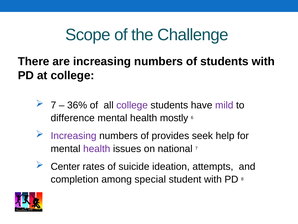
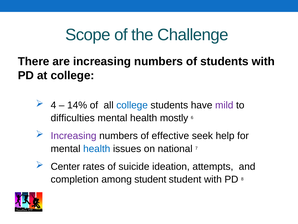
7 at (53, 105): 7 -> 4
36%: 36% -> 14%
college at (132, 105) colour: purple -> blue
difference: difference -> difficulties
provides: provides -> effective
health at (97, 148) colour: purple -> blue
among special: special -> student
